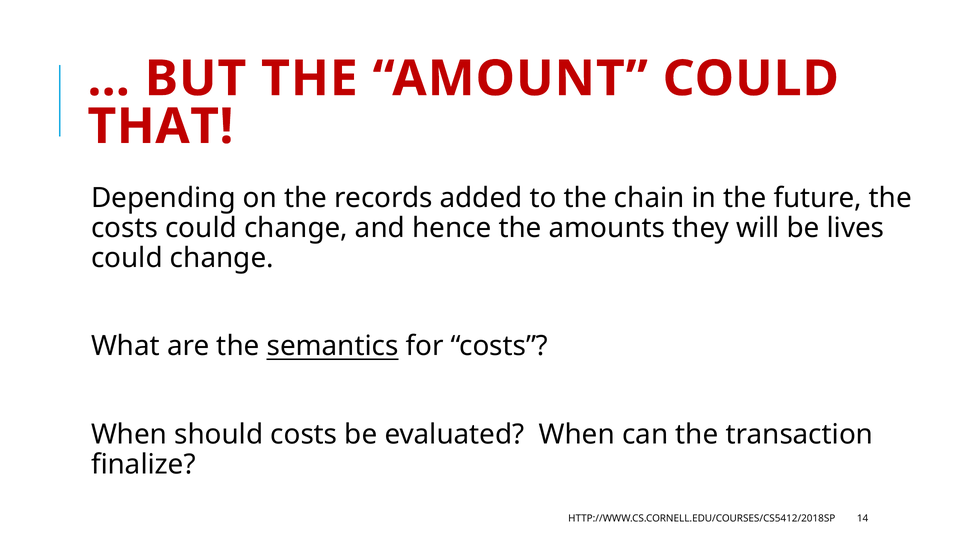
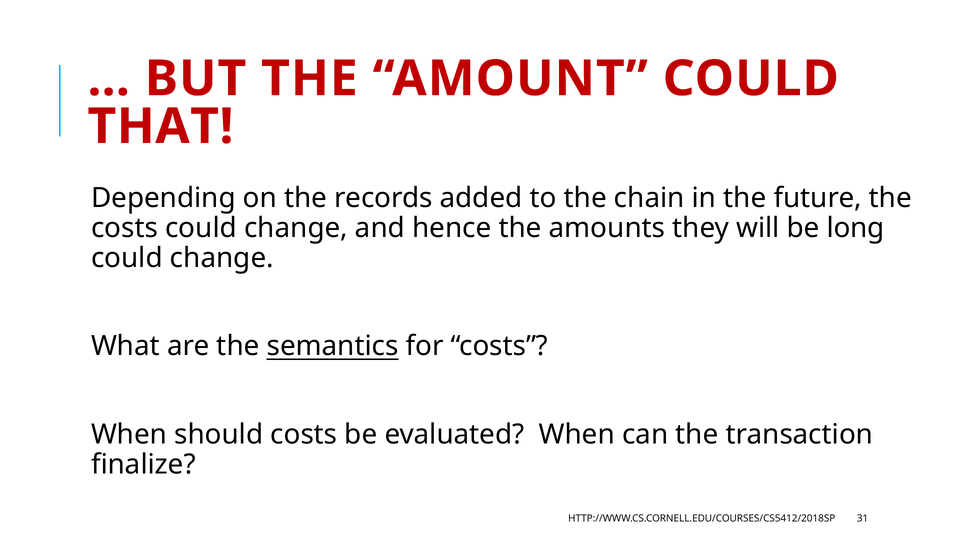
lives: lives -> long
14: 14 -> 31
